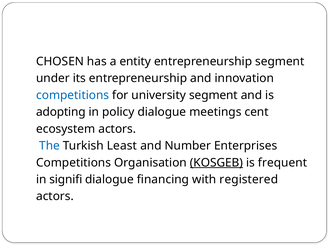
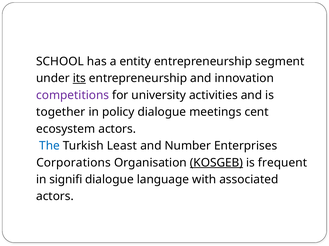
CHOSEN: CHOSEN -> SCHOOL
its underline: none -> present
competitions at (73, 95) colour: blue -> purple
university segment: segment -> activities
adopting: adopting -> together
Competitions at (74, 163): Competitions -> Corporations
financing: financing -> language
registered: registered -> associated
